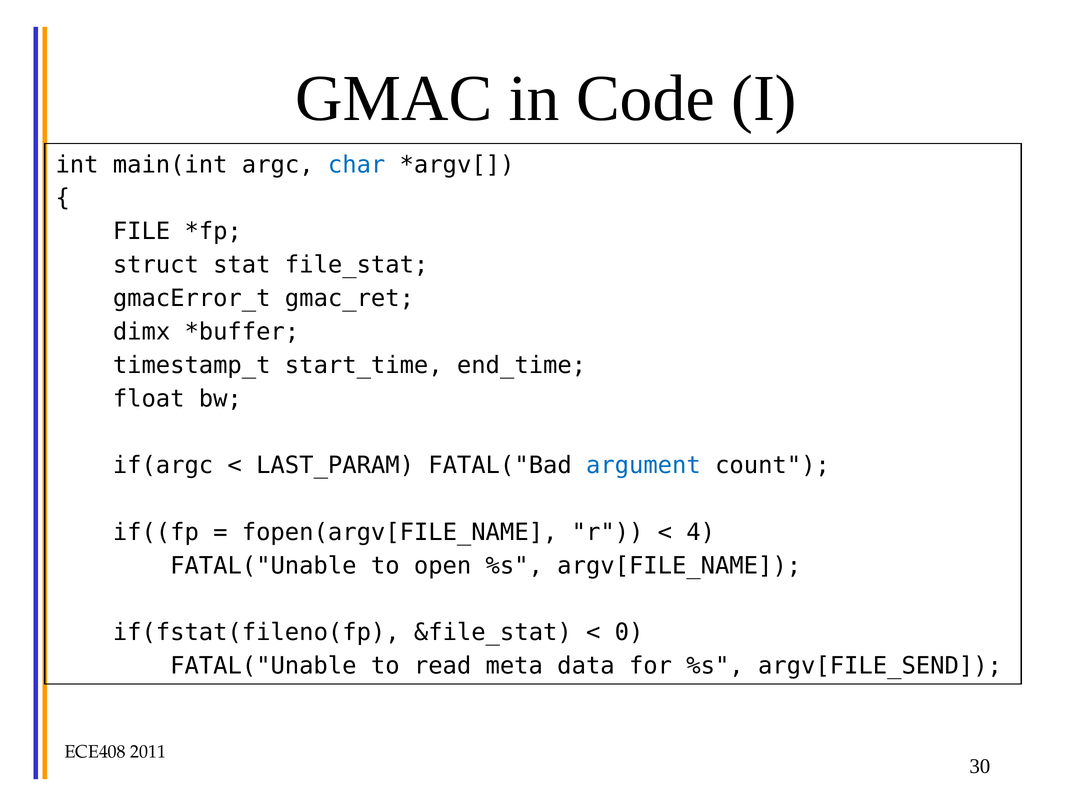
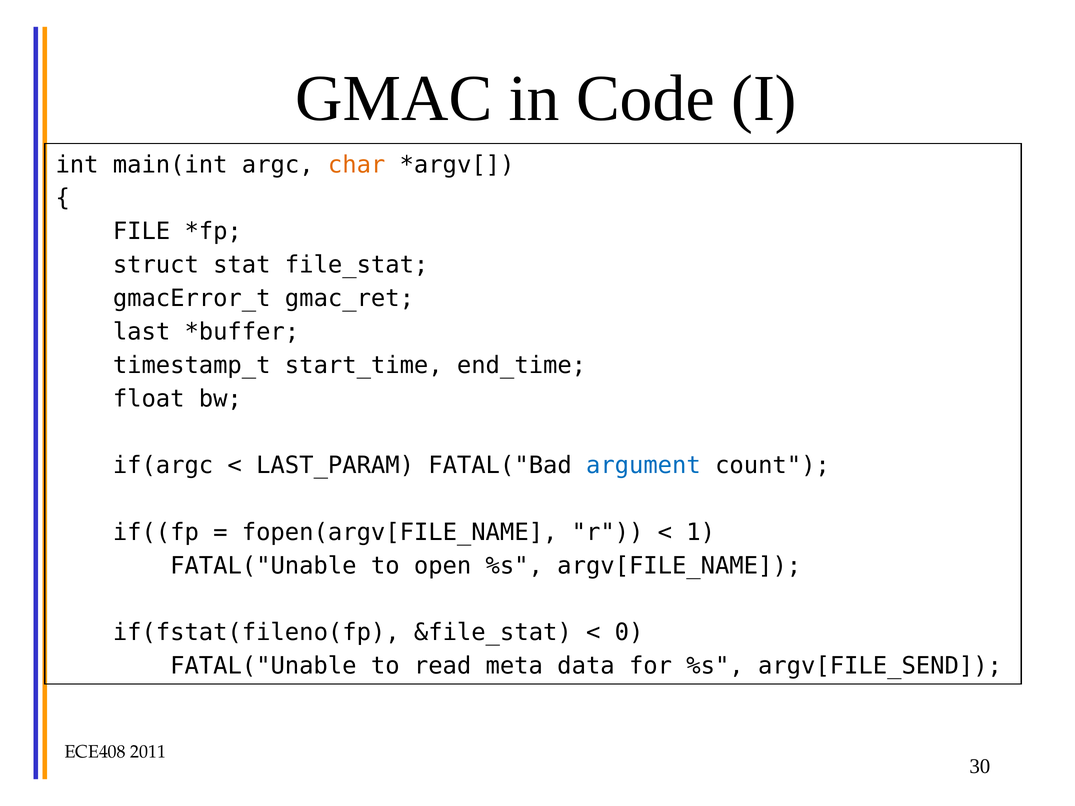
char colour: blue -> orange
dimx: dimx -> last
4: 4 -> 1
